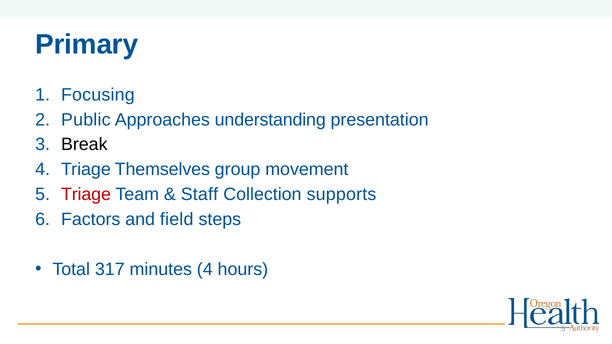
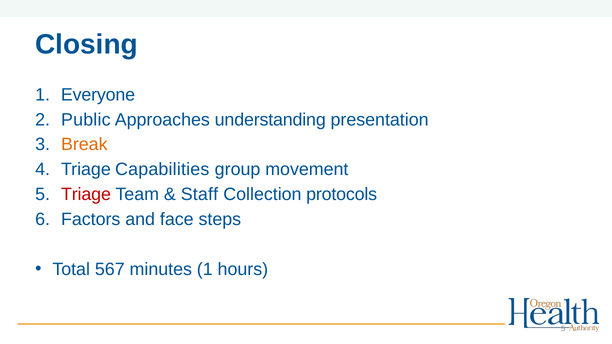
Primary: Primary -> Closing
Focusing: Focusing -> Everyone
Break colour: black -> orange
Themselves: Themselves -> Capabilities
supports: supports -> protocols
field: field -> face
317: 317 -> 567
minutes 4: 4 -> 1
